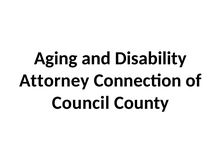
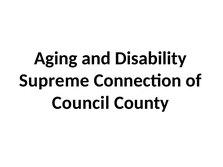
Attorney: Attorney -> Supreme
